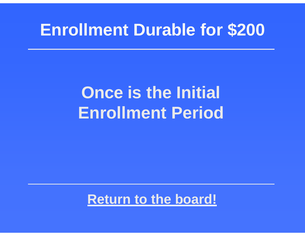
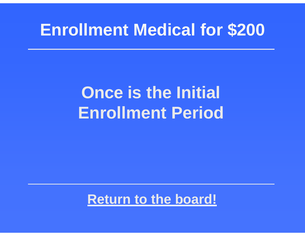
Durable: Durable -> Medical
